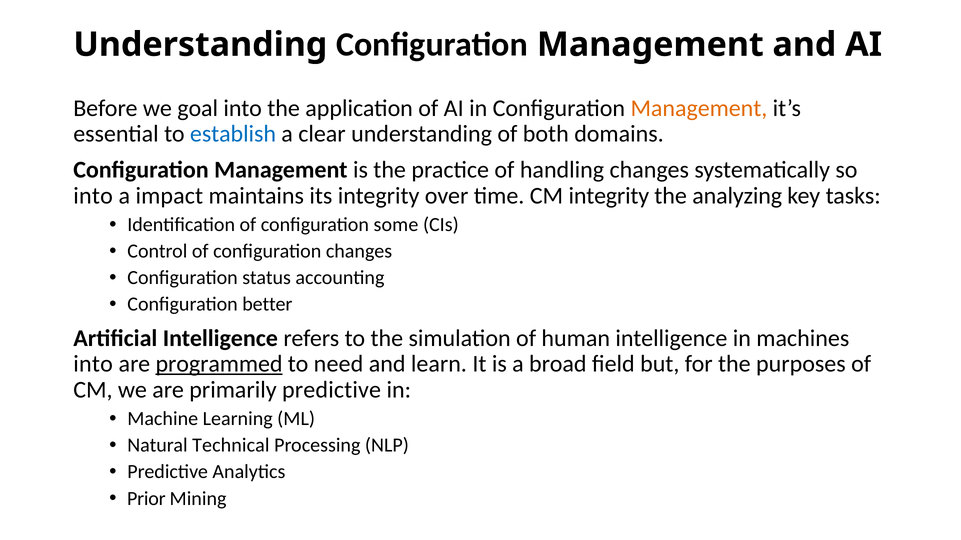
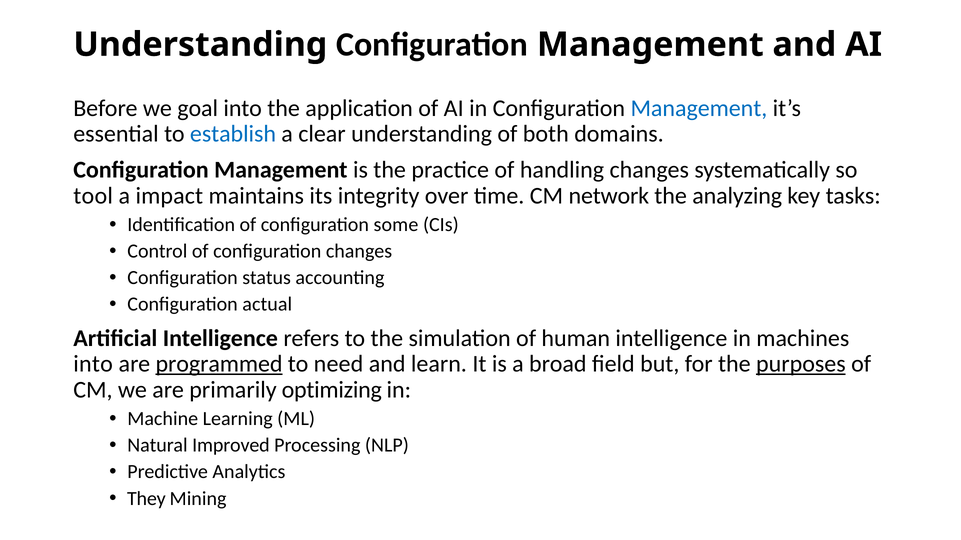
Management at (699, 108) colour: orange -> blue
into at (93, 196): into -> tool
CM integrity: integrity -> network
better: better -> actual
purposes underline: none -> present
primarily predictive: predictive -> optimizing
Technical: Technical -> Improved
Prior: Prior -> They
